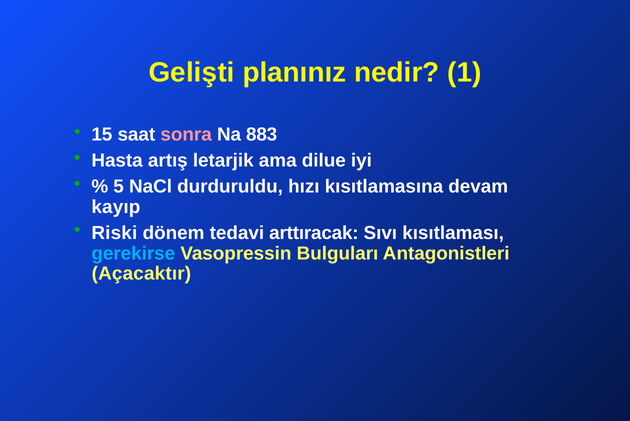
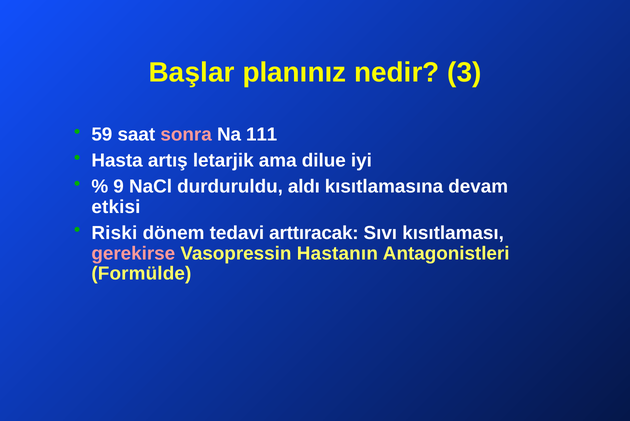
Gelişti: Gelişti -> Başlar
1: 1 -> 3
15: 15 -> 59
883: 883 -> 111
5: 5 -> 9
hızı: hızı -> aldı
kayıp: kayıp -> etkisi
gerekirse colour: light blue -> pink
Bulguları: Bulguları -> Hastanın
Açacaktır: Açacaktır -> Formülde
